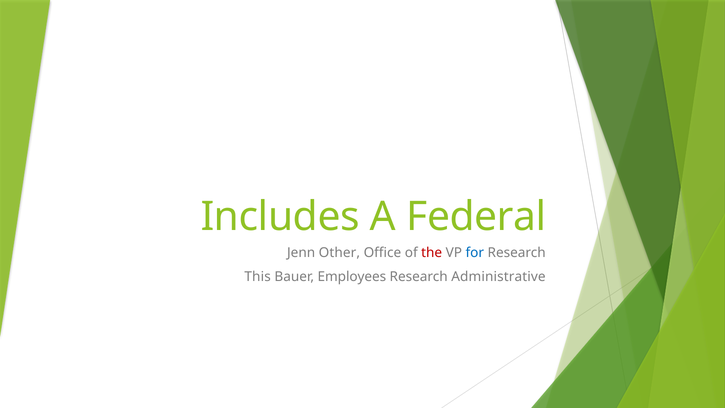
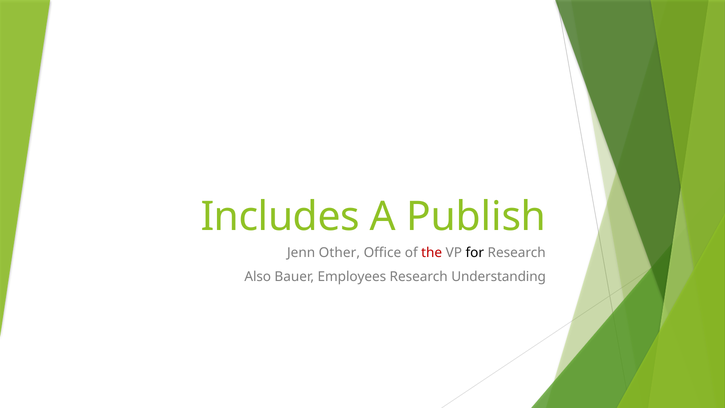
Federal: Federal -> Publish
for colour: blue -> black
This: This -> Also
Administrative: Administrative -> Understanding
